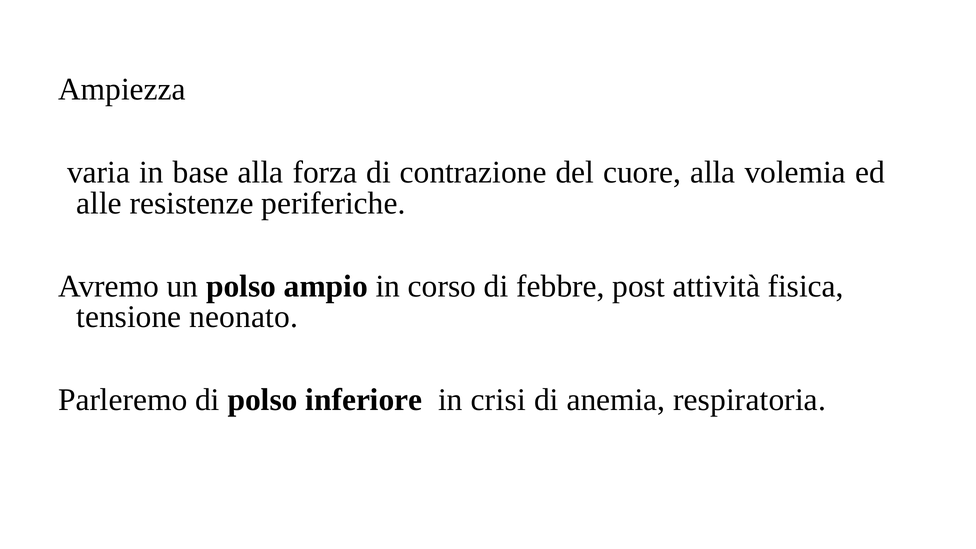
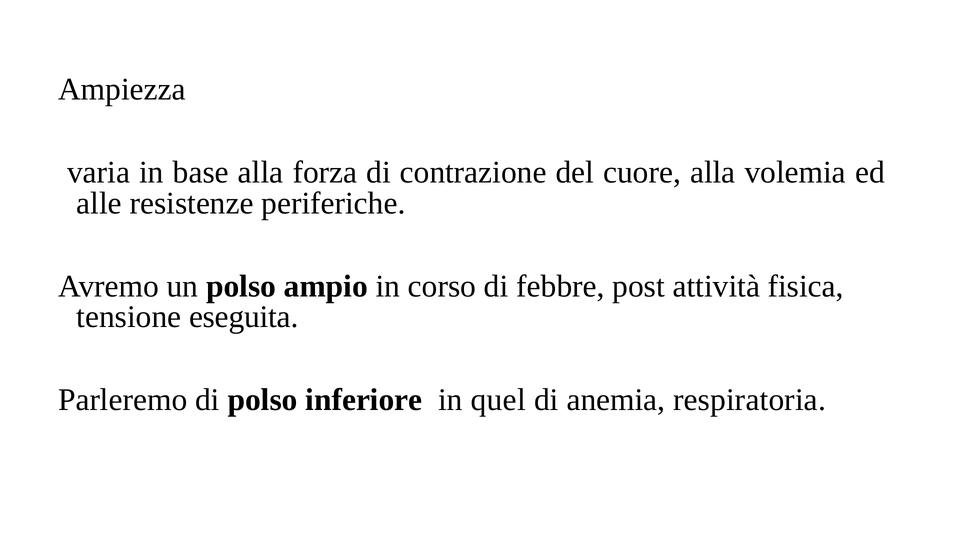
neonato: neonato -> eseguita
crisi: crisi -> quel
